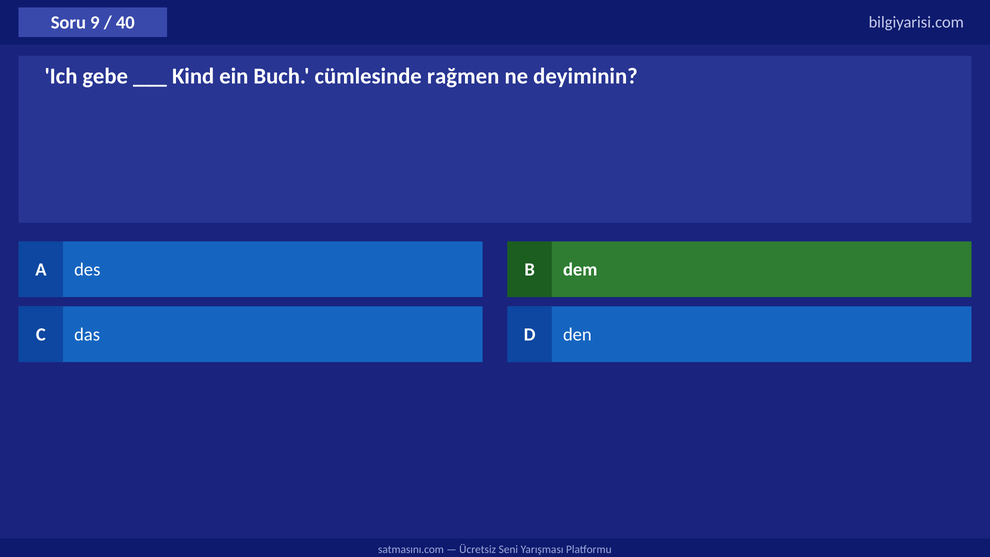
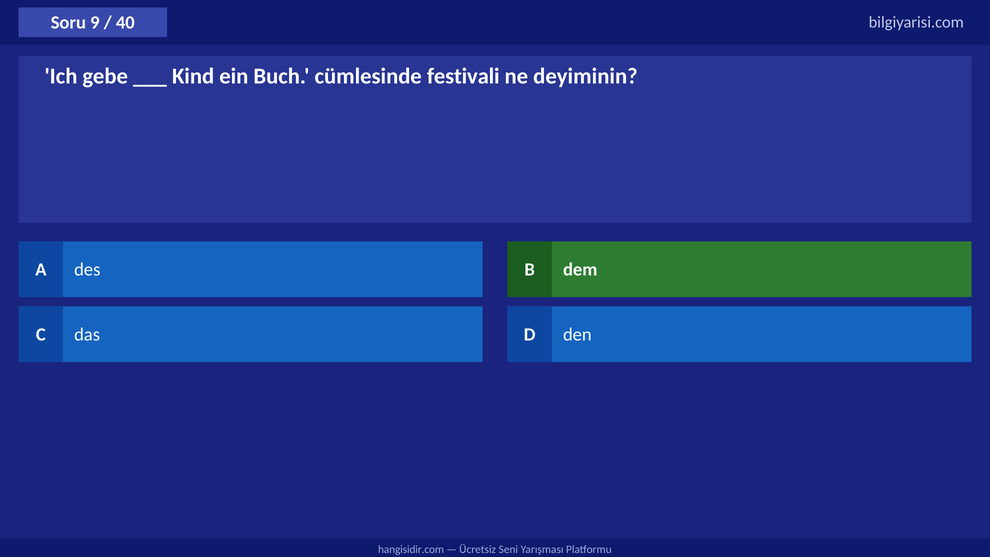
rağmen: rağmen -> festivali
satmasını.com: satmasını.com -> hangisidir.com
